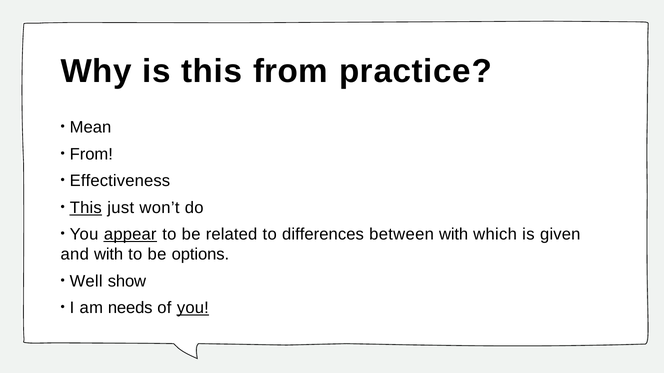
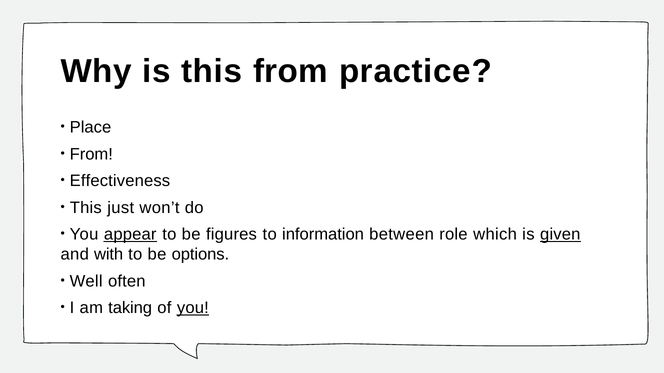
Mean: Mean -> Place
This at (86, 208) underline: present -> none
related: related -> figures
differences: differences -> information
between with: with -> role
given underline: none -> present
show: show -> often
needs: needs -> taking
